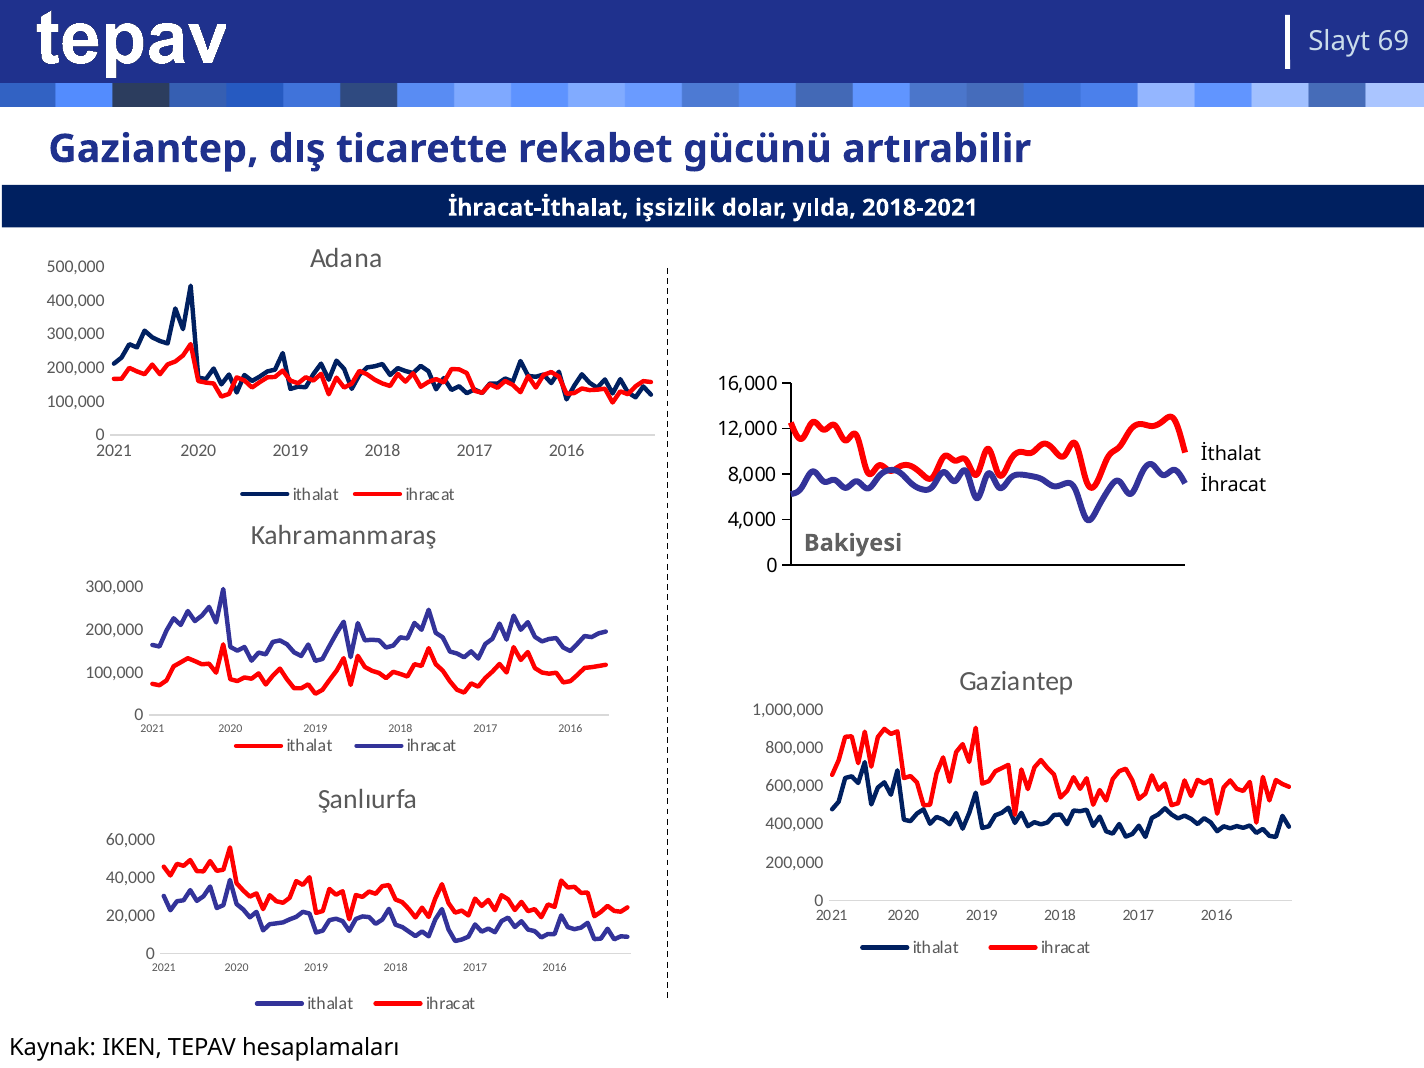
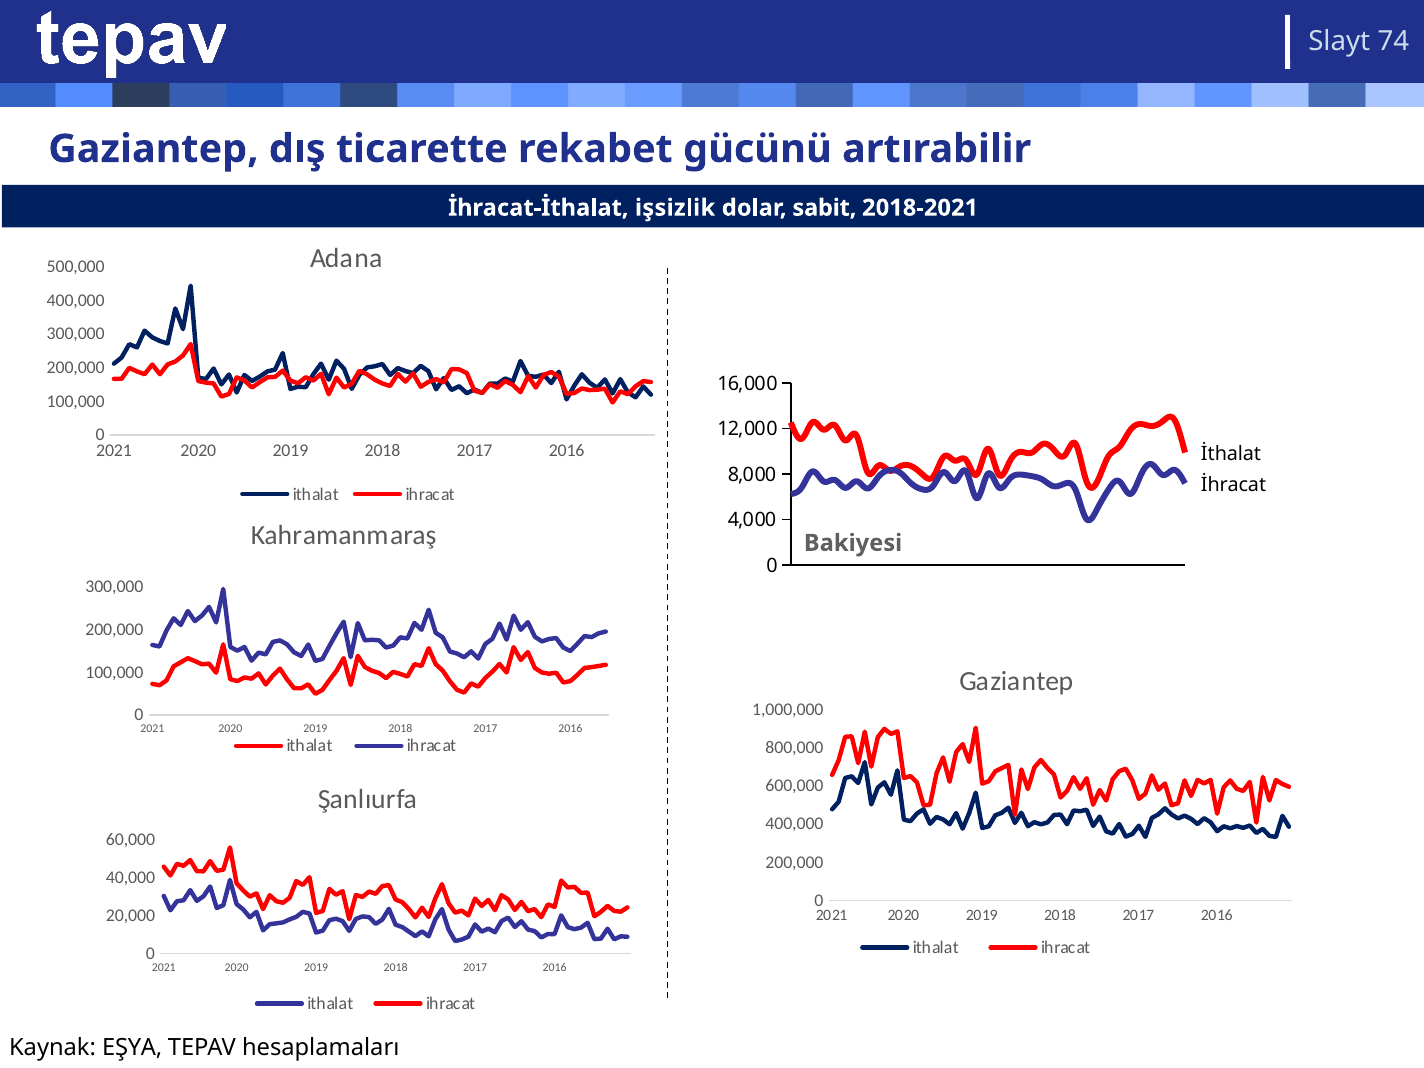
69: 69 -> 74
yılda: yılda -> sabit
IKEN: IKEN -> EŞYA
